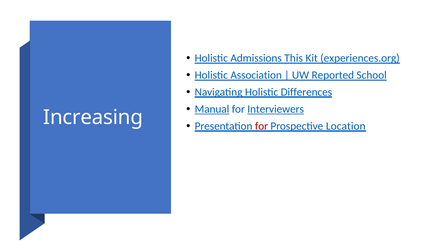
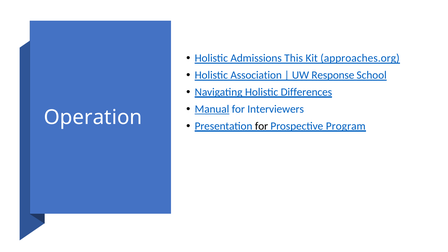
experiences.org: experiences.org -> approaches.org
Reported: Reported -> Response
Interviewers underline: present -> none
Increasing: Increasing -> Operation
for at (261, 126) colour: red -> black
Location: Location -> Program
